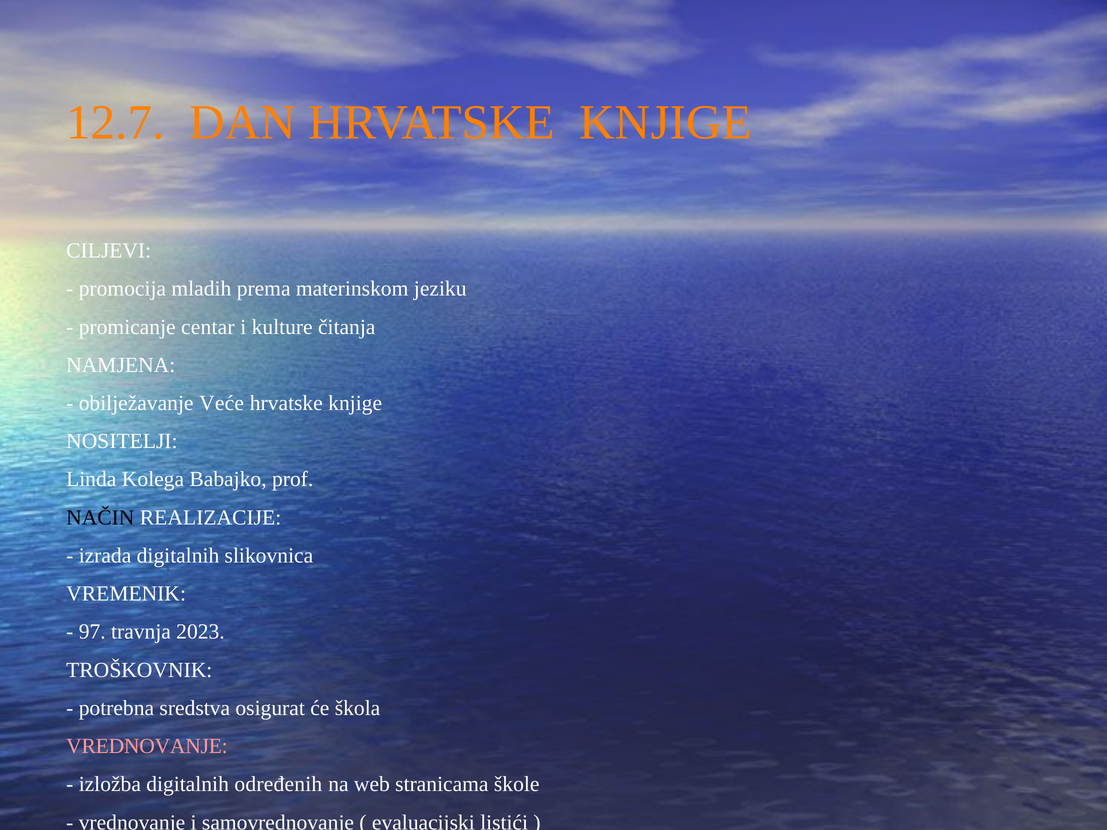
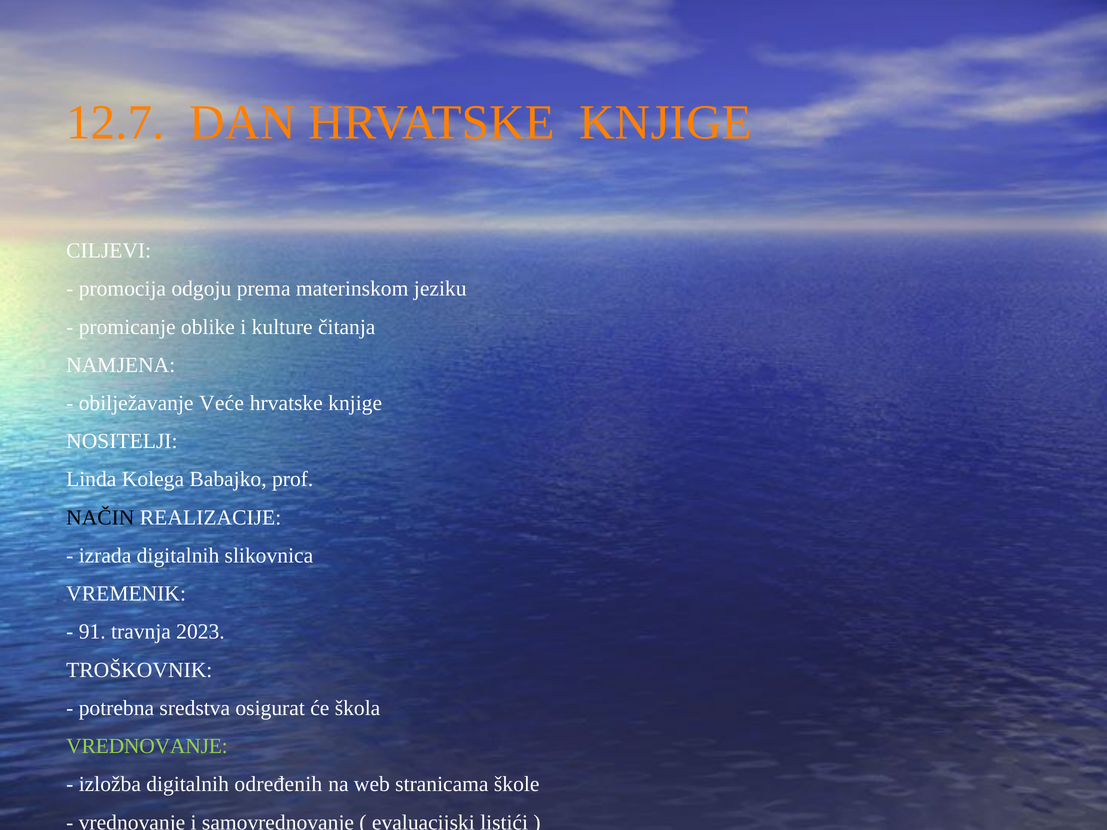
mladih: mladih -> odgoju
centar: centar -> oblike
97: 97 -> 91
VREDNOVANJE at (147, 746) colour: pink -> light green
